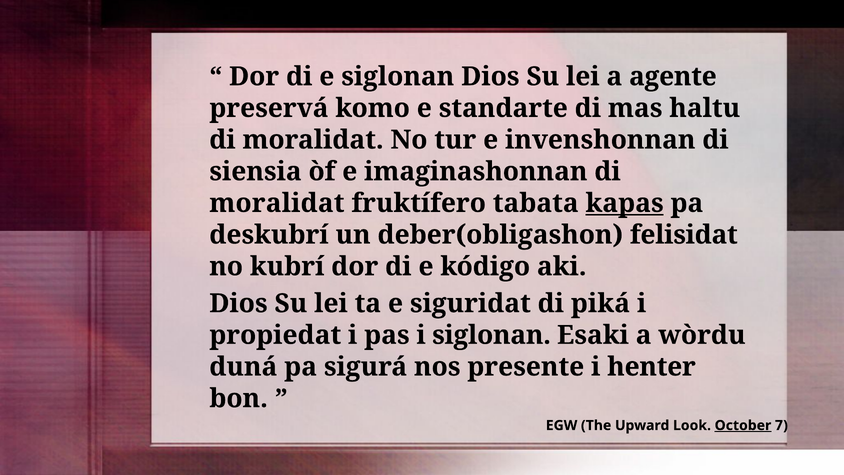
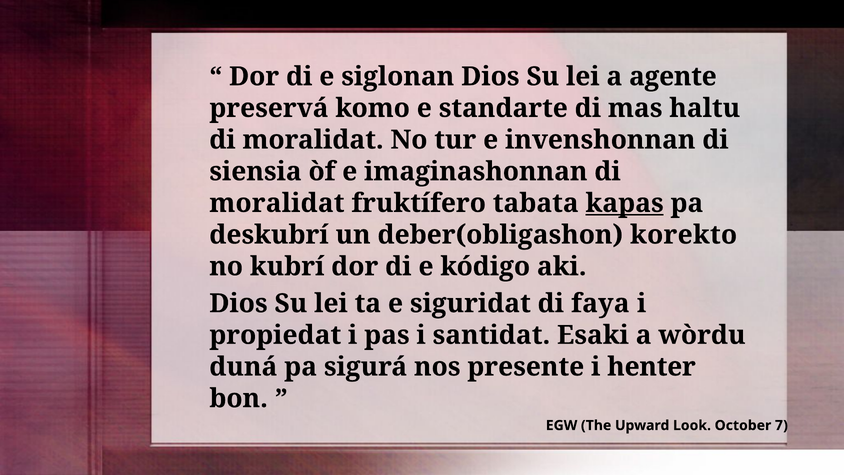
felisidat: felisidat -> korekto
piká: piká -> faya
i siglonan: siglonan -> santidat
October underline: present -> none
